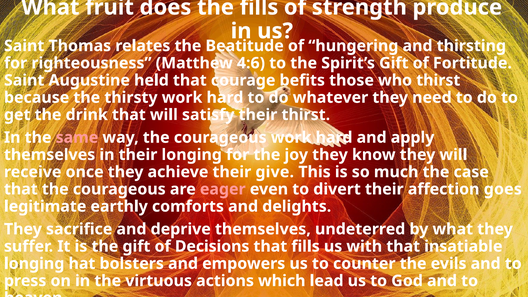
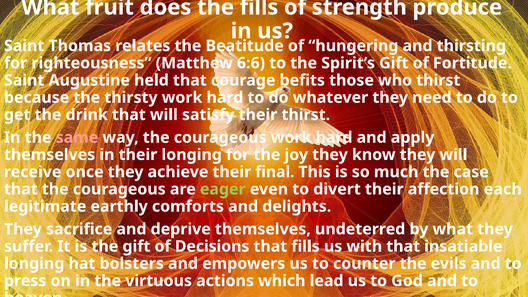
4:6: 4:6 -> 6:6
give: give -> final
eager colour: pink -> light green
goes: goes -> each
